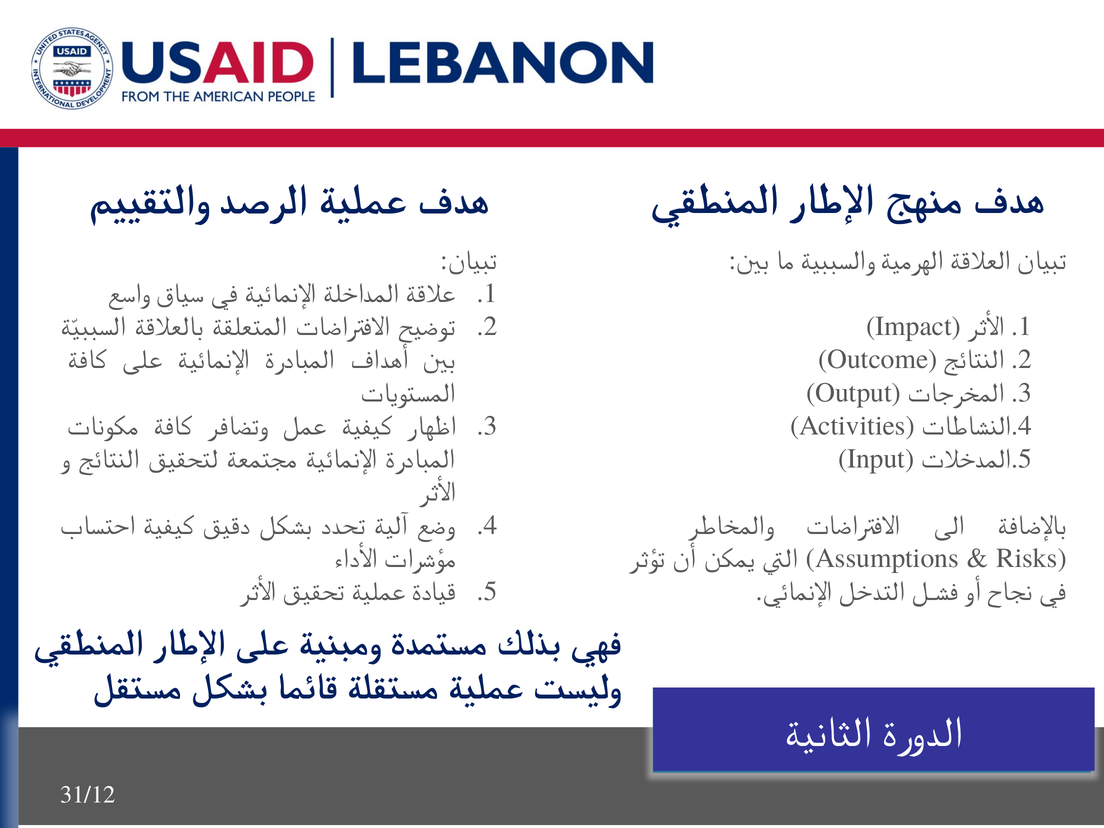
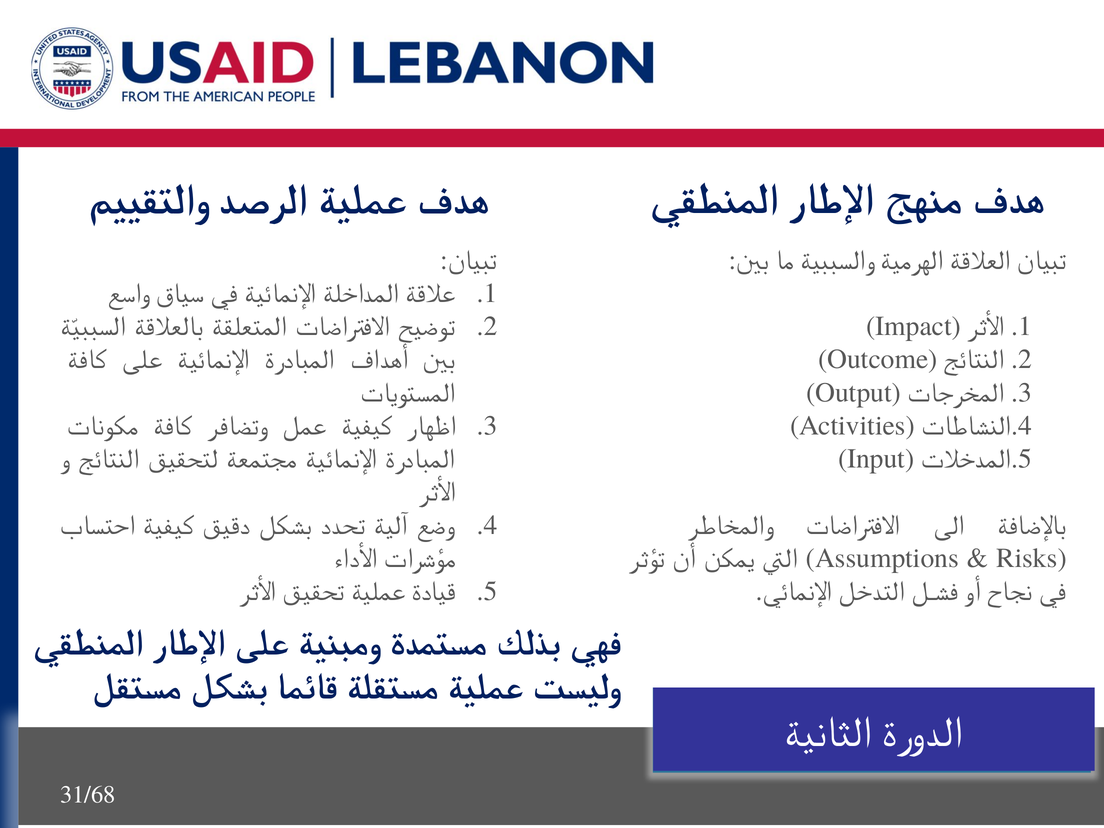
31/12: 31/12 -> 31/68
